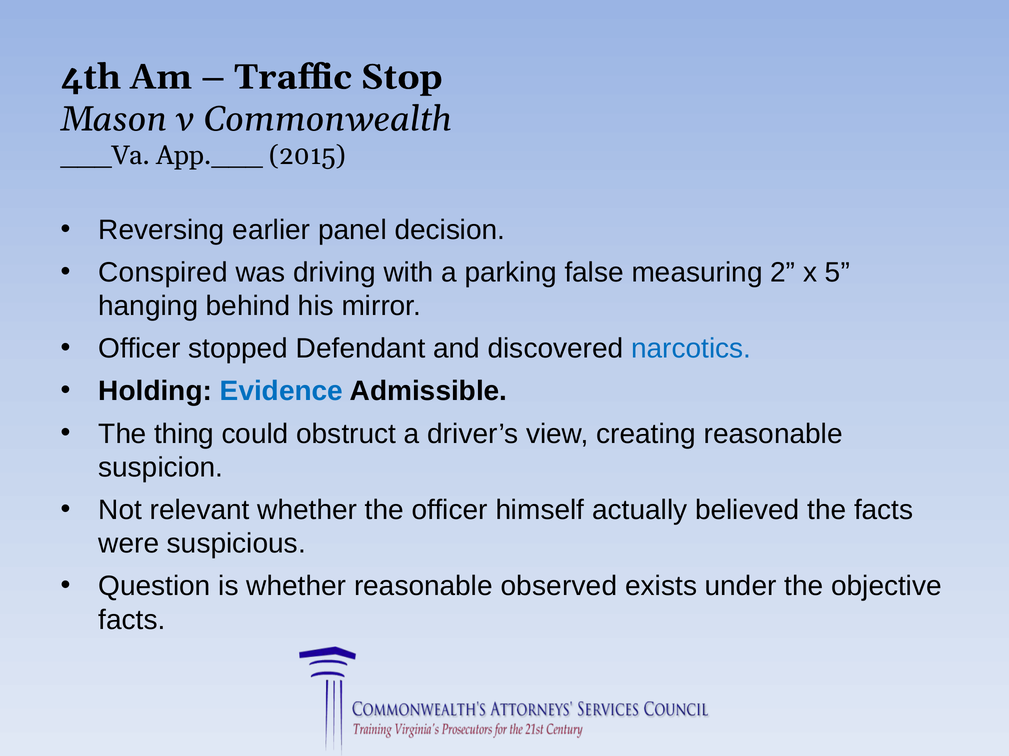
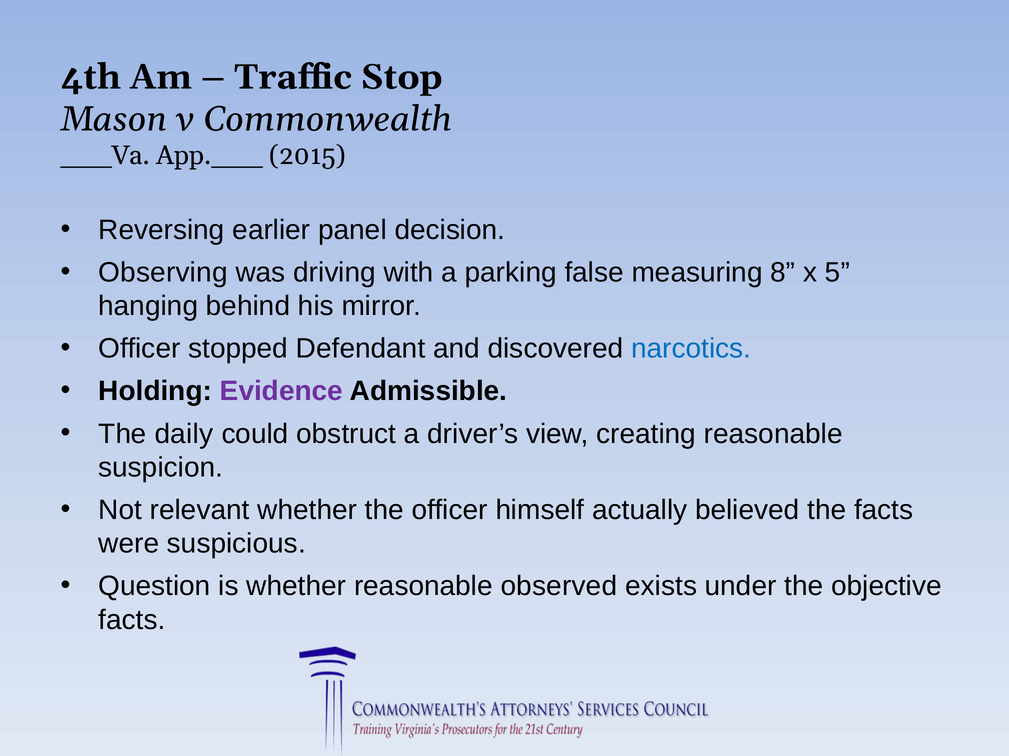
Conspired: Conspired -> Observing
2: 2 -> 8
Evidence colour: blue -> purple
thing: thing -> daily
